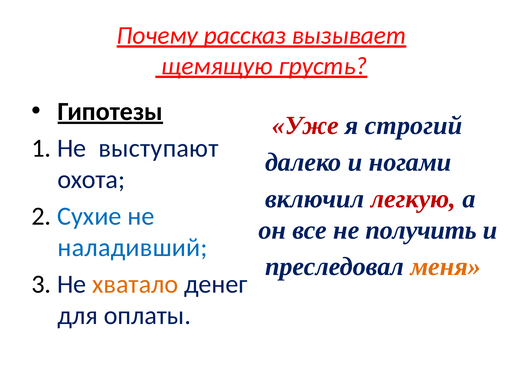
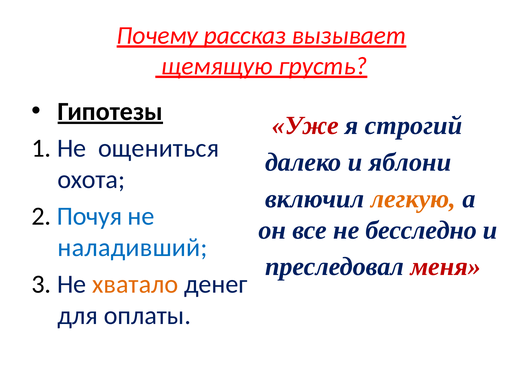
выступают: выступают -> ощениться
ногами: ногами -> яблони
легкую colour: red -> orange
Сухие: Сухие -> Почуя
получить: получить -> бесследно
меня colour: orange -> red
